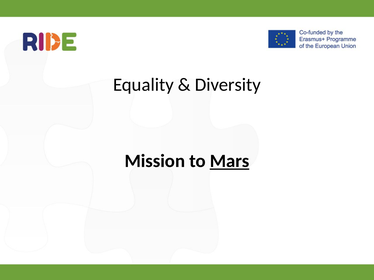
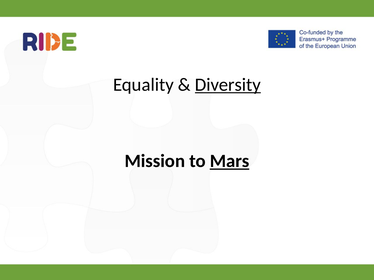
Diversity underline: none -> present
